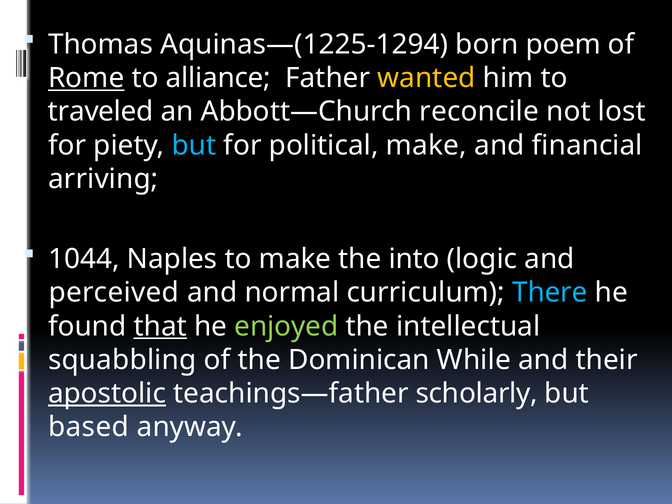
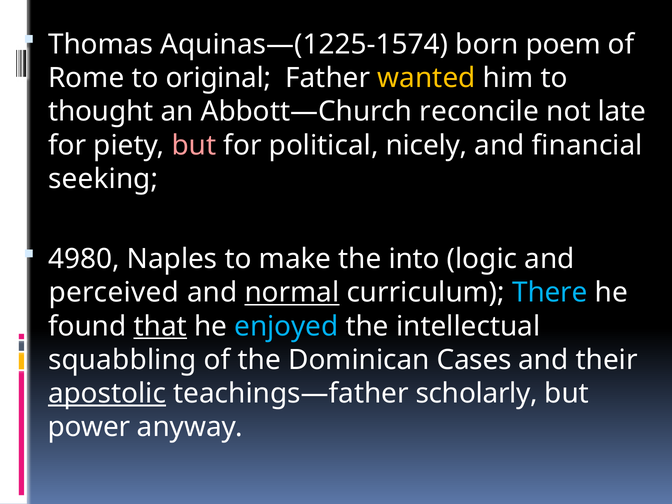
Aquinas—(1225-1294: Aquinas—(1225-1294 -> Aquinas—(1225-1574
Rome underline: present -> none
alliance: alliance -> original
traveled: traveled -> thought
lost: lost -> late
but at (194, 145) colour: light blue -> pink
political make: make -> nicely
arriving: arriving -> seeking
1044: 1044 -> 4980
normal underline: none -> present
enjoyed colour: light green -> light blue
While: While -> Cases
based: based -> power
